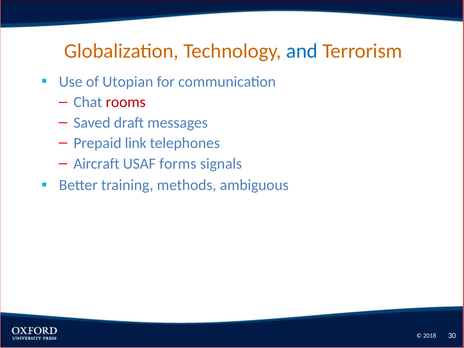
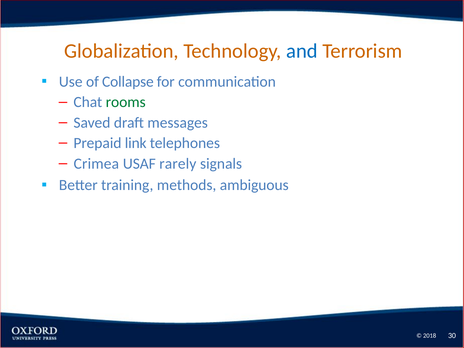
Utopian: Utopian -> Collapse
rooms colour: red -> green
Aircraft: Aircraft -> Crimea
forms: forms -> rarely
